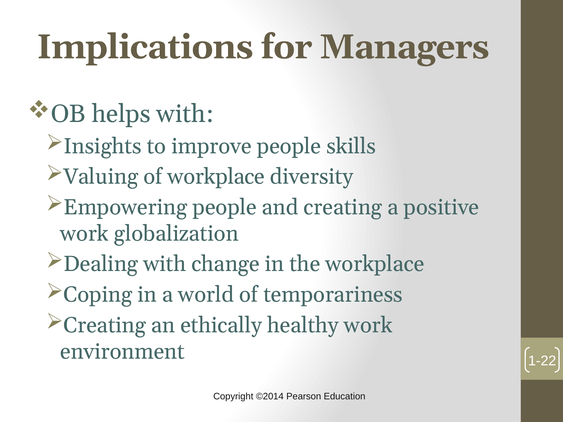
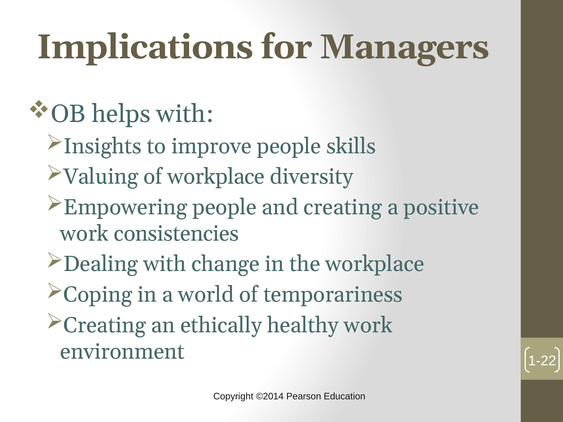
globalization: globalization -> consistencies
